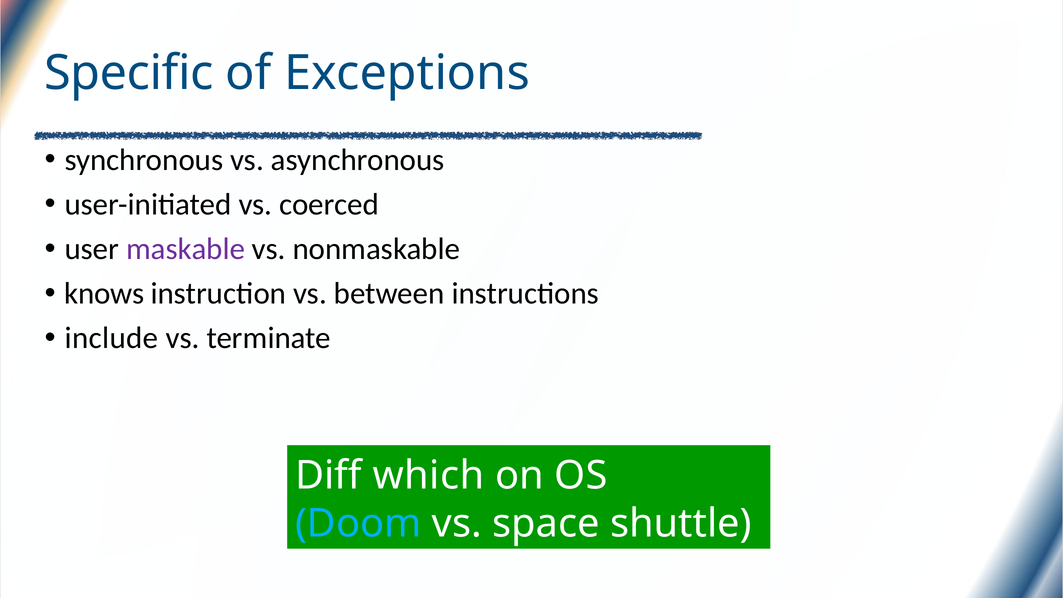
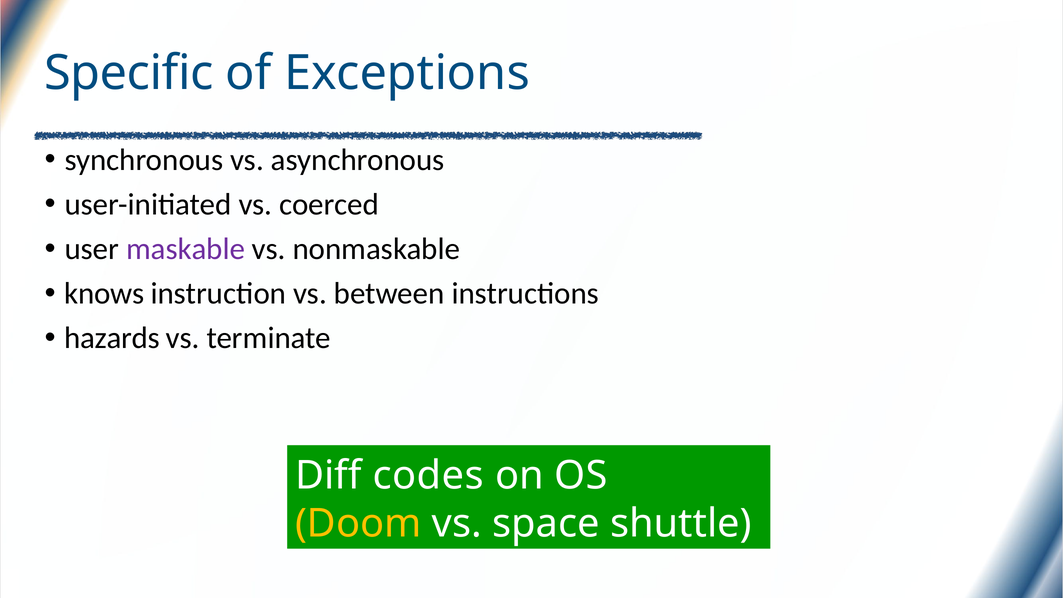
include: include -> hazards
which: which -> codes
Doom colour: light blue -> yellow
